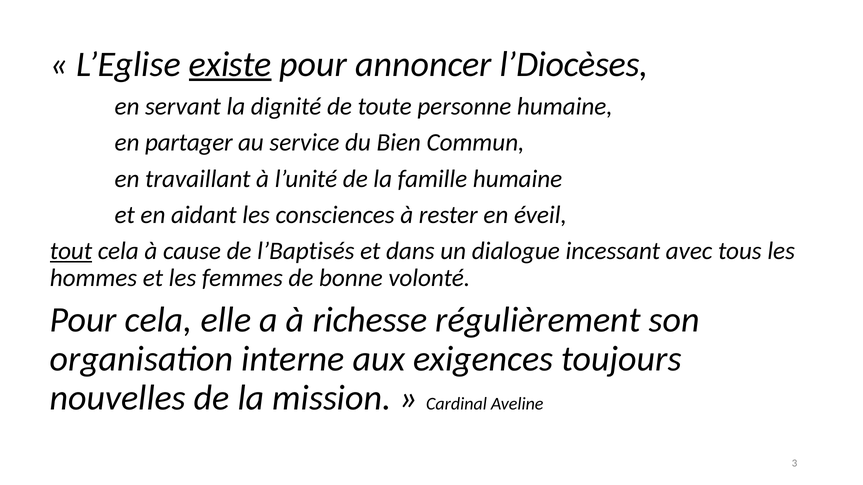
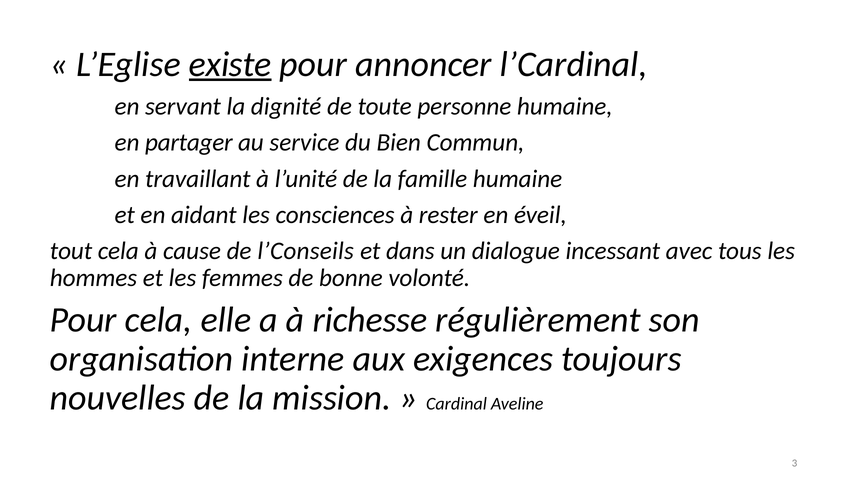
l’Diocèses: l’Diocèses -> l’Cardinal
tout underline: present -> none
l’Baptisés: l’Baptisés -> l’Conseils
